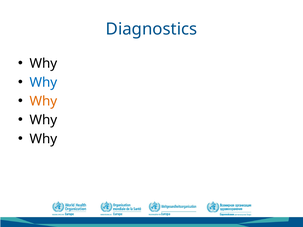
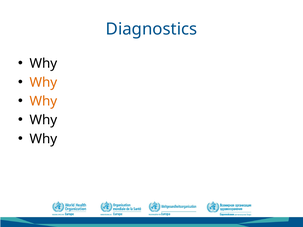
Why at (43, 82) colour: blue -> orange
